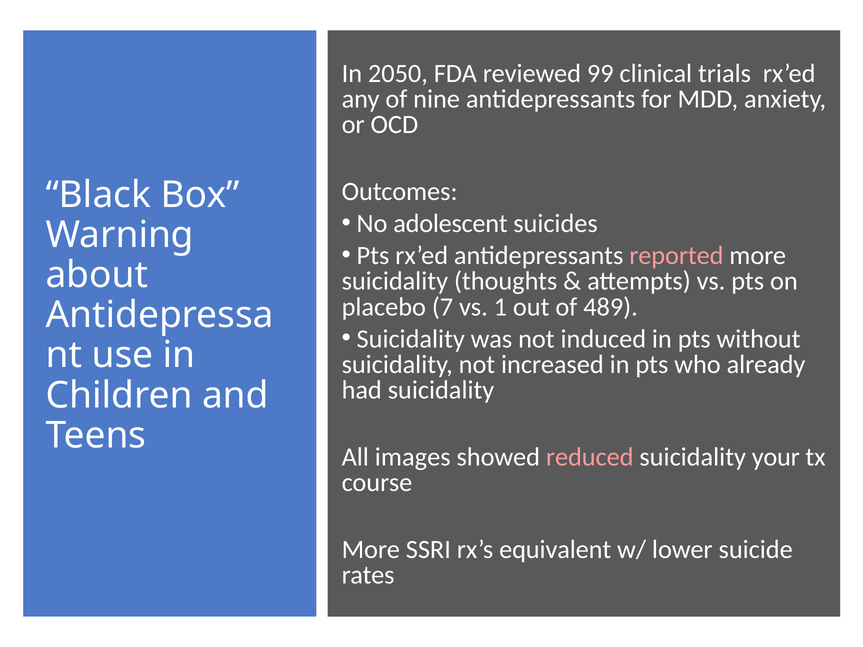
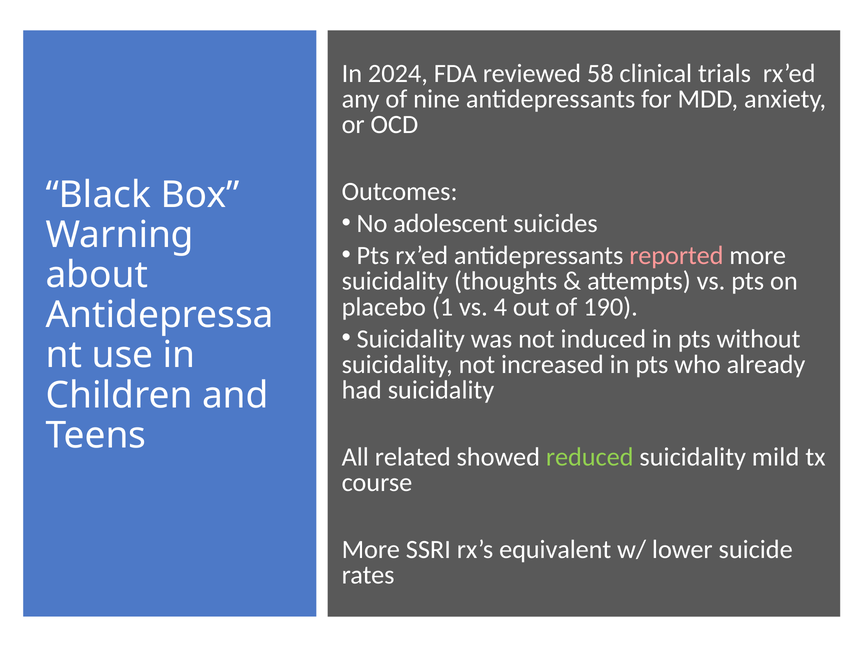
2050: 2050 -> 2024
99: 99 -> 58
7: 7 -> 1
1: 1 -> 4
489: 489 -> 190
images: images -> related
reduced colour: pink -> light green
your: your -> mild
